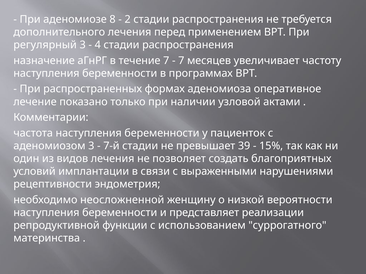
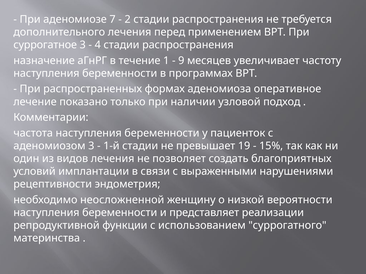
8: 8 -> 7
регулярный: регулярный -> суррогатное
течение 7: 7 -> 1
7 at (181, 61): 7 -> 9
актами: актами -> подход
7-й: 7-й -> 1-й
39: 39 -> 19
